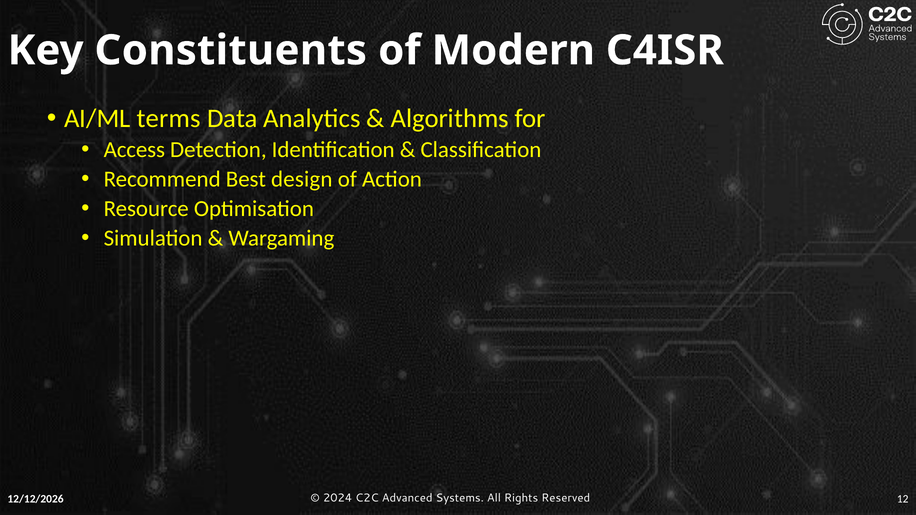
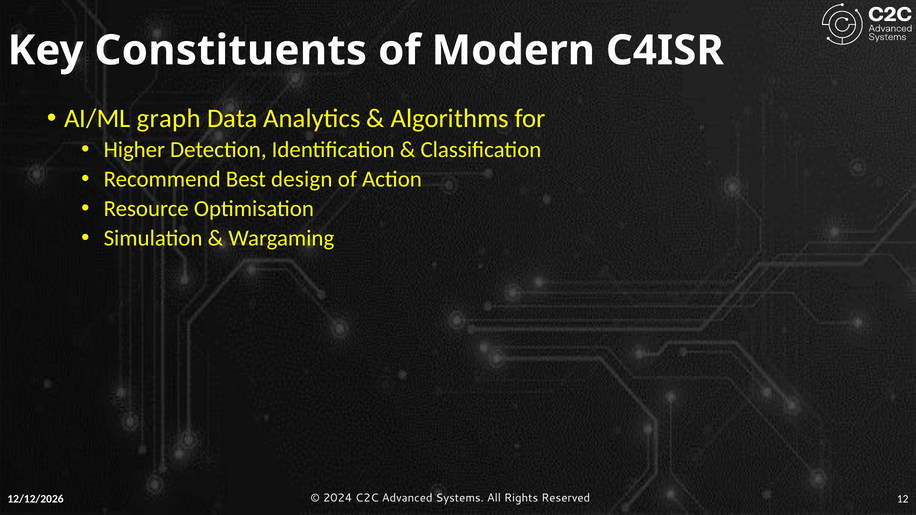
terms: terms -> graph
Access: Access -> Higher
